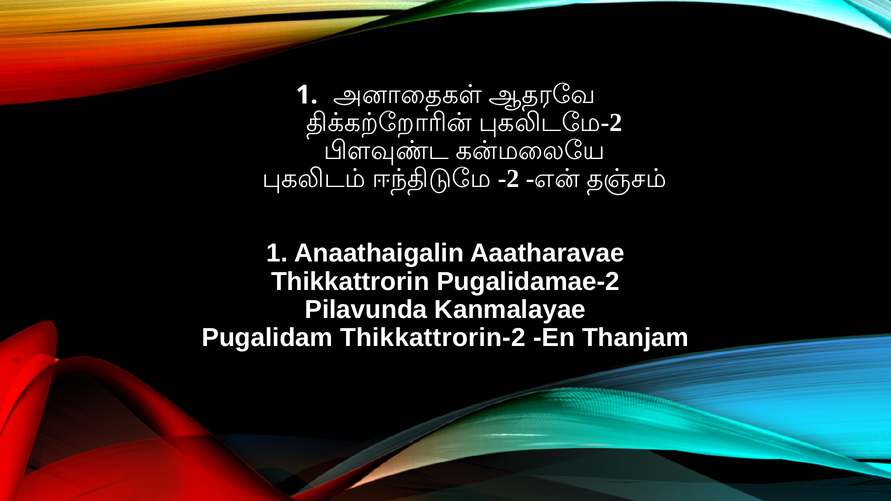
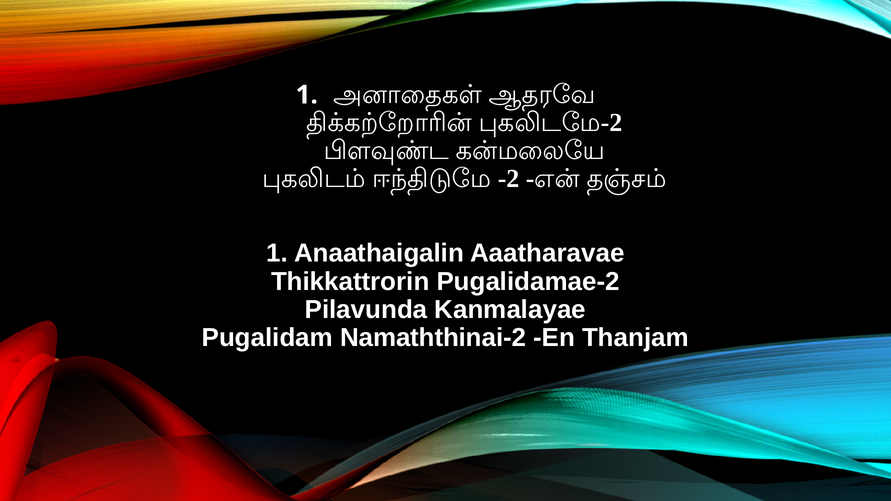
Thikkattrorin-2: Thikkattrorin-2 -> Namaththinai-2
